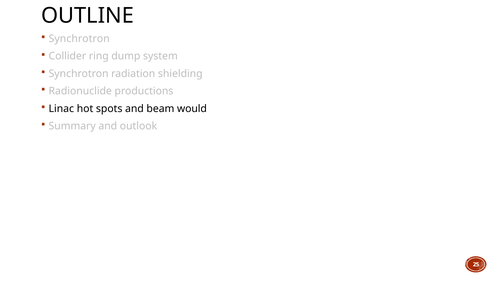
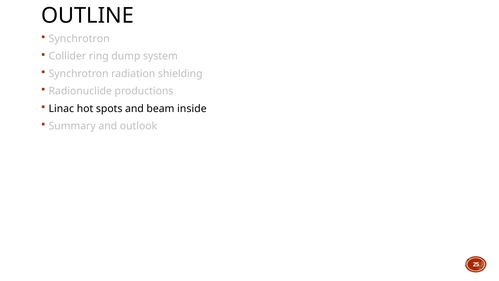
would: would -> inside
